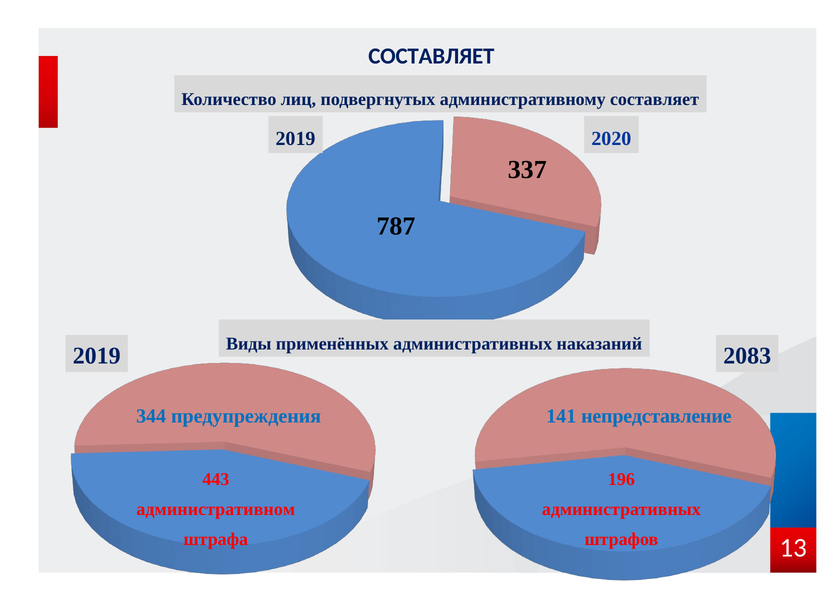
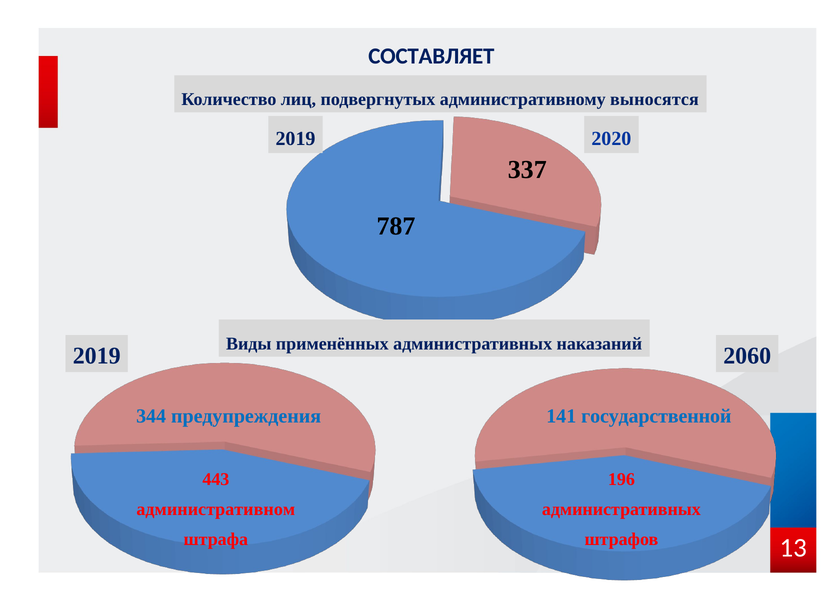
административному составляет: составляет -> выносятся
2083: 2083 -> 2060
непредставление: непредставление -> государственной
